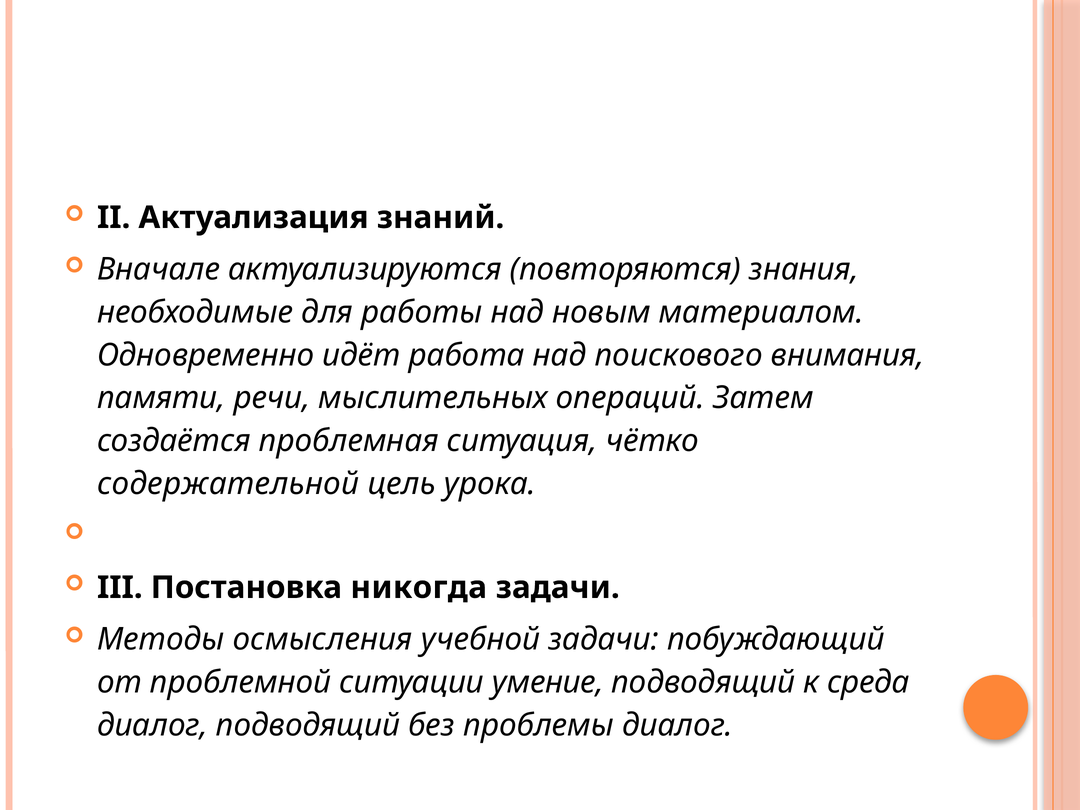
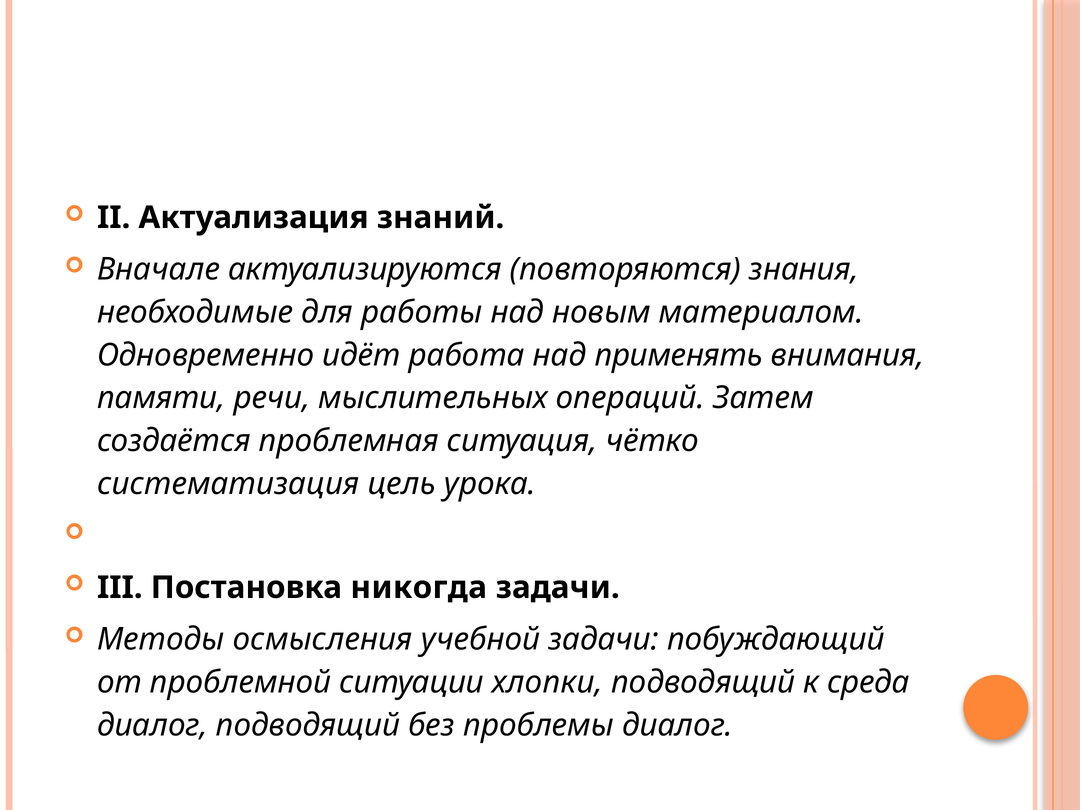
поискового: поискового -> применять
содержательной: содержательной -> систематизация
умение: умение -> хлопки
